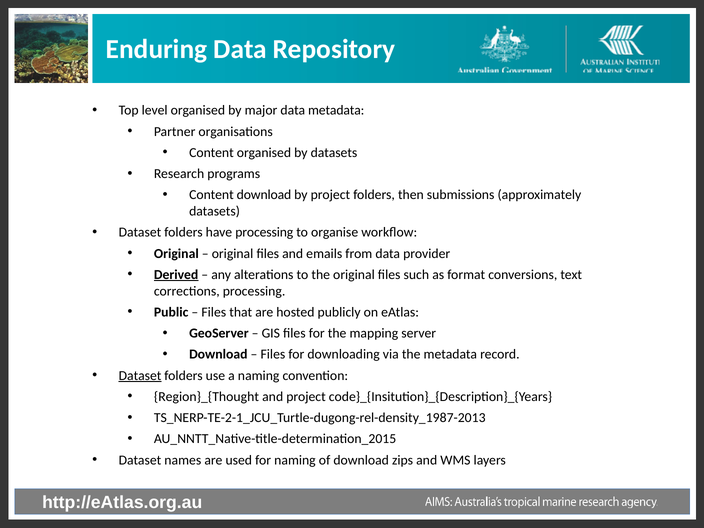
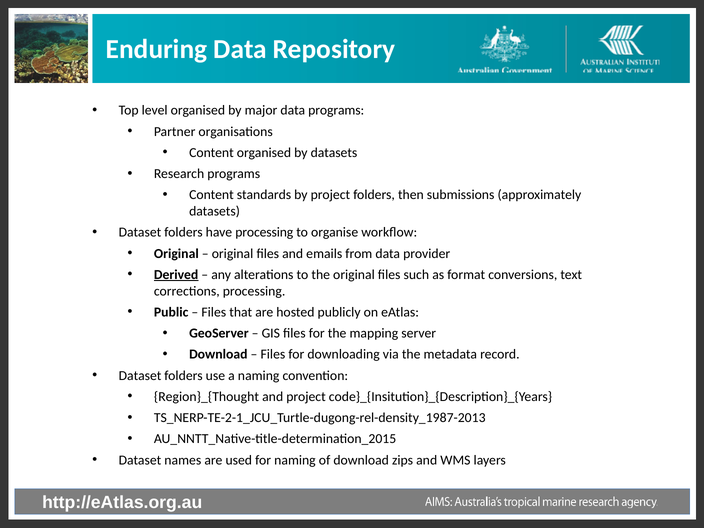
data metadata: metadata -> programs
Content download: download -> standards
Dataset at (140, 376) underline: present -> none
